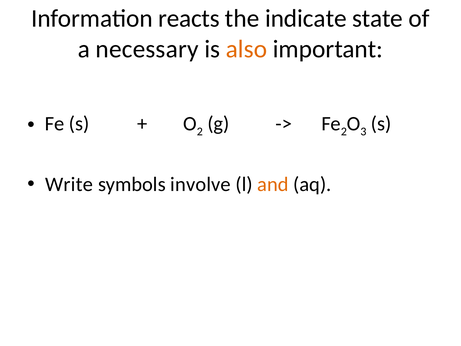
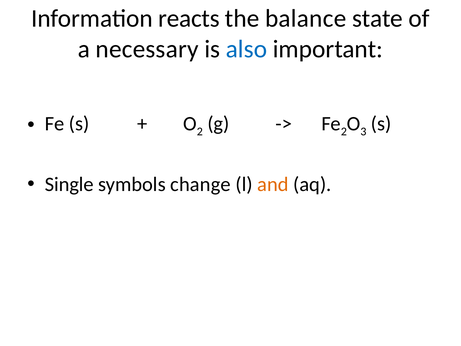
indicate: indicate -> balance
also colour: orange -> blue
Write: Write -> Single
involve: involve -> change
